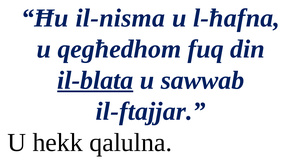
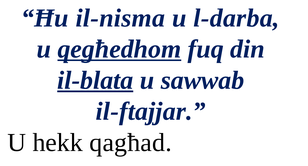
l-ħafna: l-ħafna -> l-darba
qegħedhom underline: none -> present
qalulna: qalulna -> qagħad
